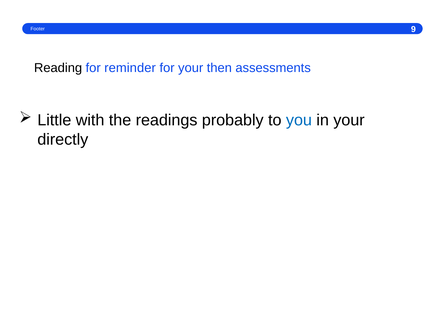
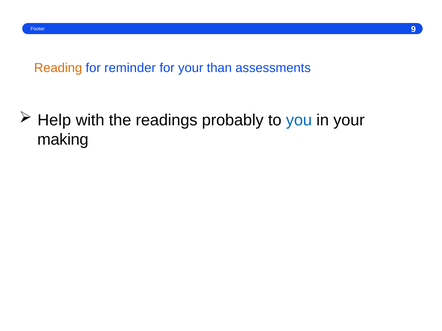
Reading colour: black -> orange
then: then -> than
Little: Little -> Help
directly: directly -> making
